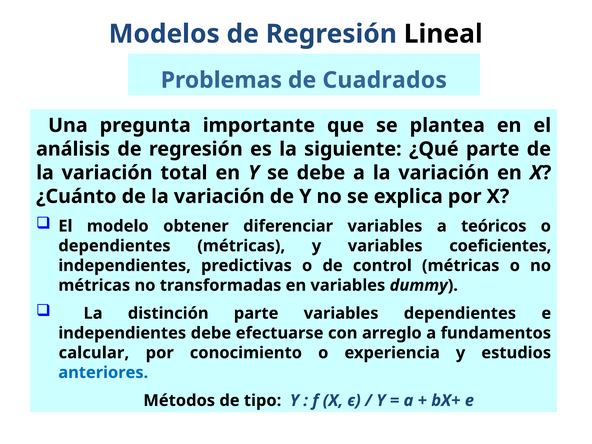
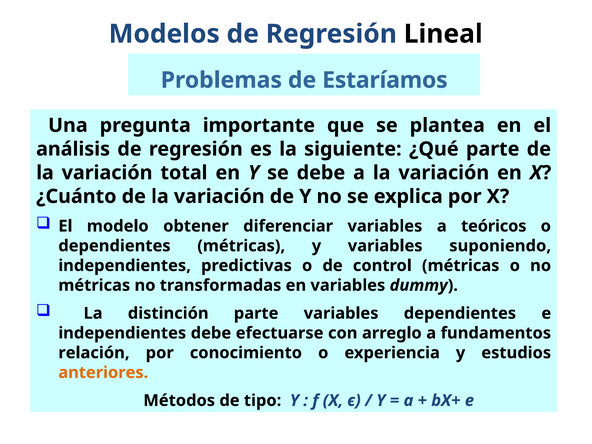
Cuadrados: Cuadrados -> Estaríamos
coeficientes: coeficientes -> suponiendo
calcular: calcular -> relación
anteriores colour: blue -> orange
